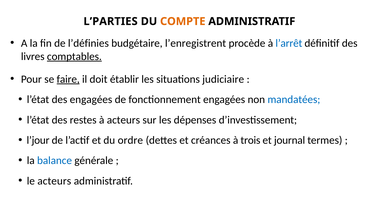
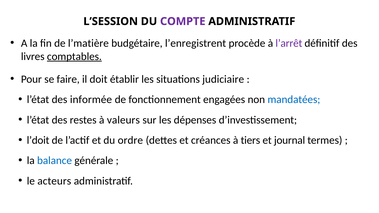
L’PARTIES: L’PARTIES -> L’SESSION
COMPTE colour: orange -> purple
l’définies: l’définies -> l’matière
l’arrêt colour: blue -> purple
faire underline: present -> none
des engagées: engagées -> informée
à acteurs: acteurs -> valeurs
l’jour: l’jour -> l’doit
trois: trois -> tiers
